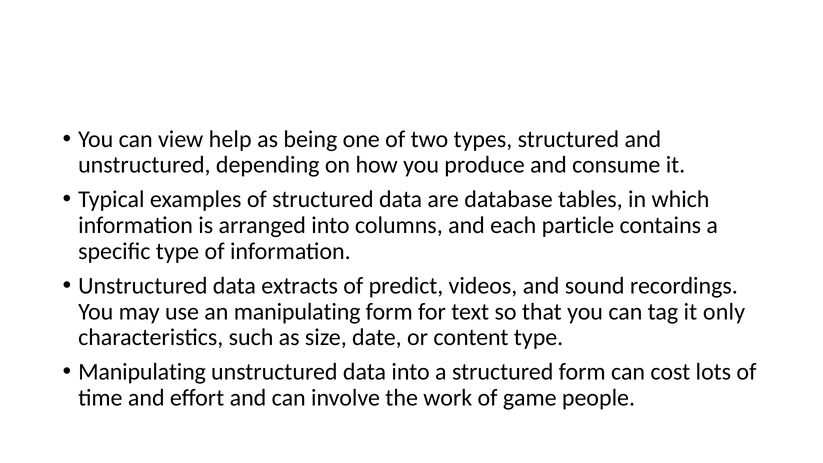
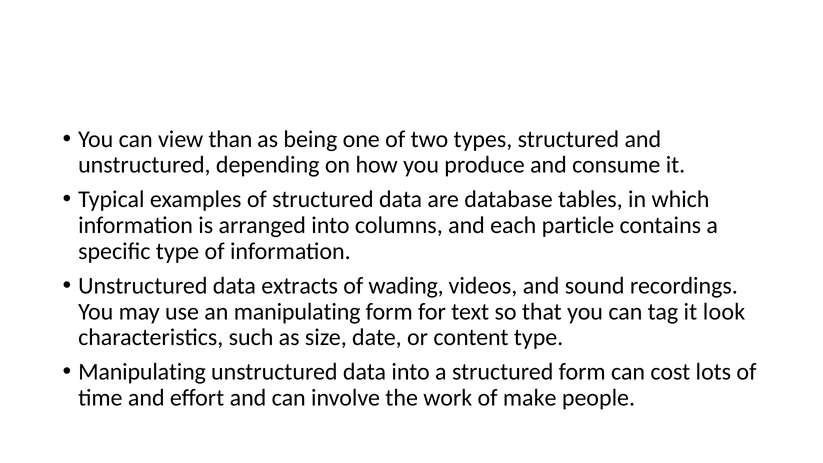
help: help -> than
predict: predict -> wading
only: only -> look
game: game -> make
